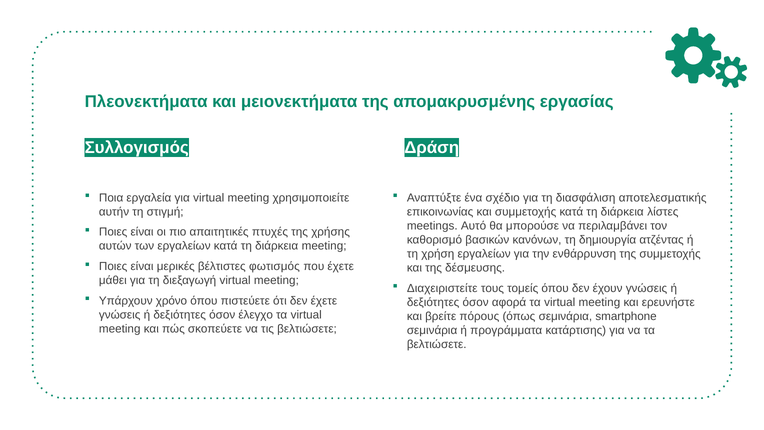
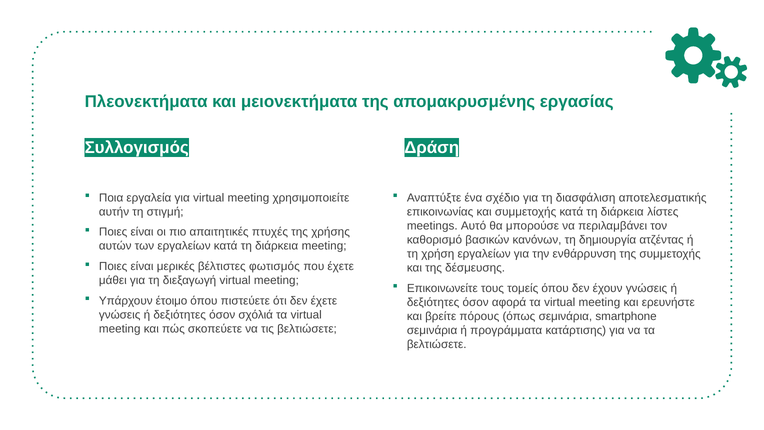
Διαχειριστείτε: Διαχειριστείτε -> Επικοινωνείτε
χρόνο: χρόνο -> έτοιμο
έλεγχο: έλεγχο -> σχόλιά
